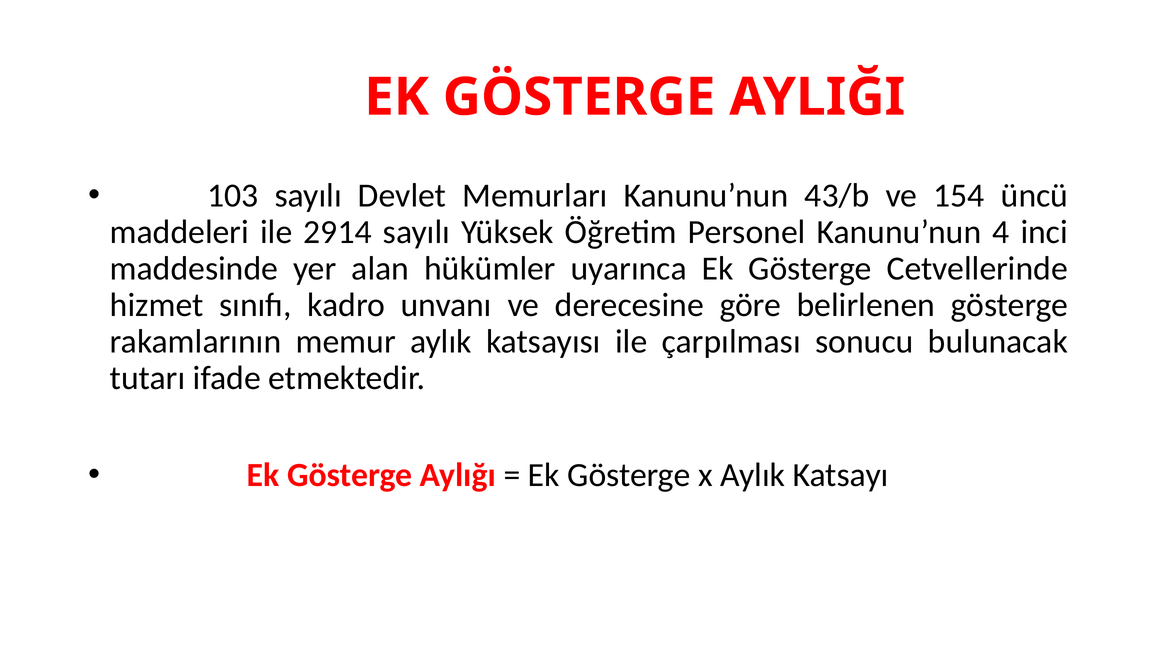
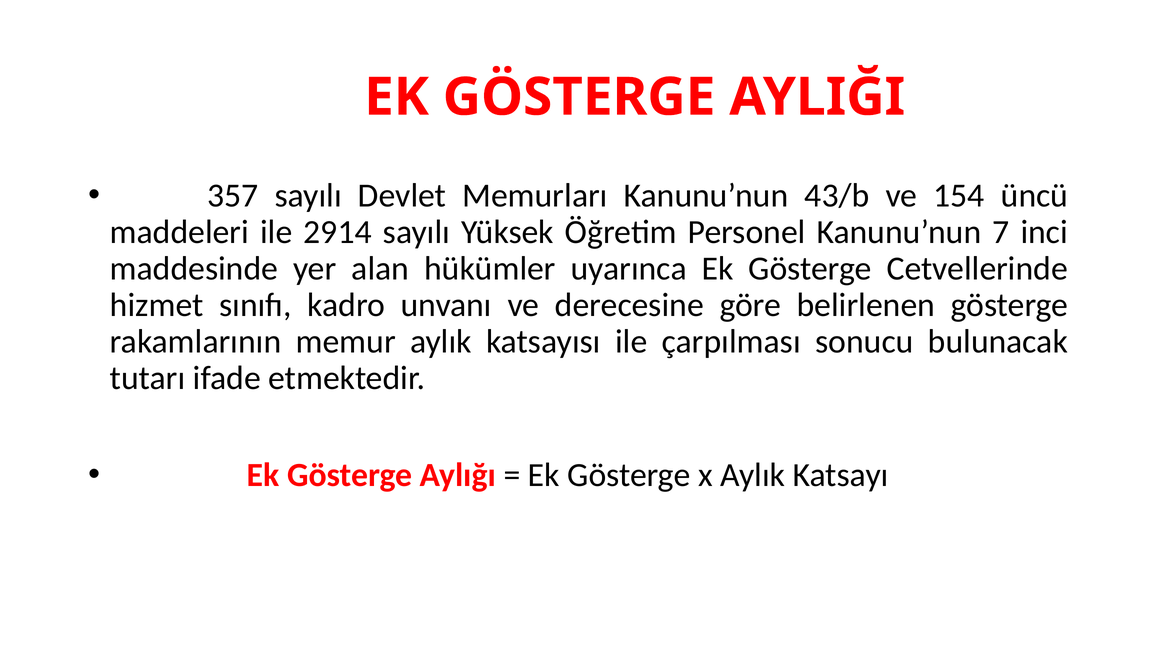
103: 103 -> 357
4: 4 -> 7
